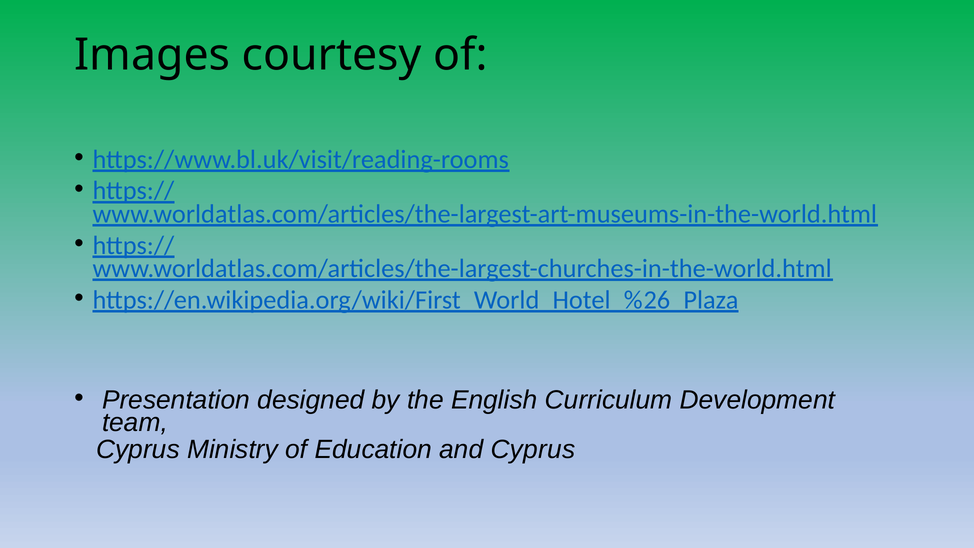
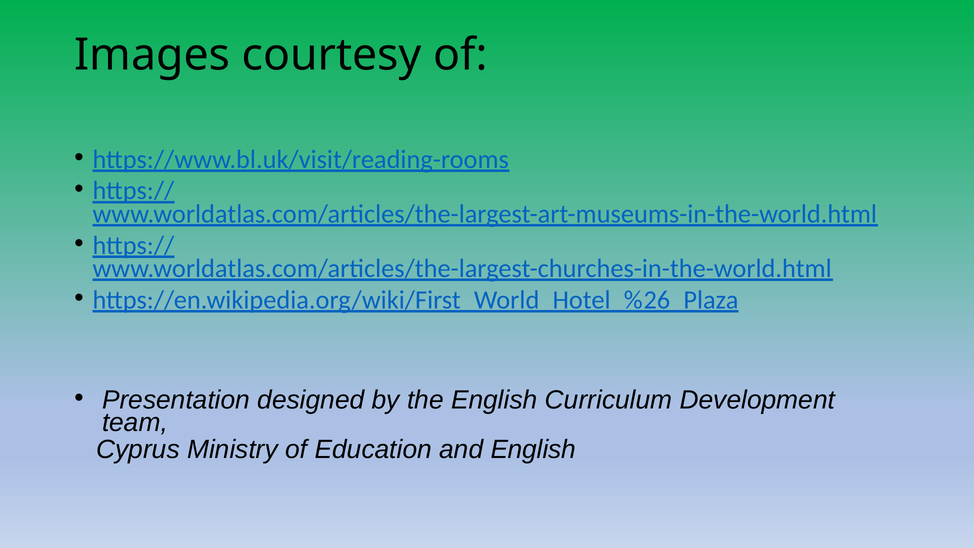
and Cyprus: Cyprus -> English
